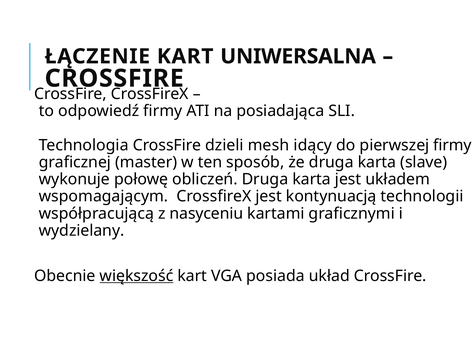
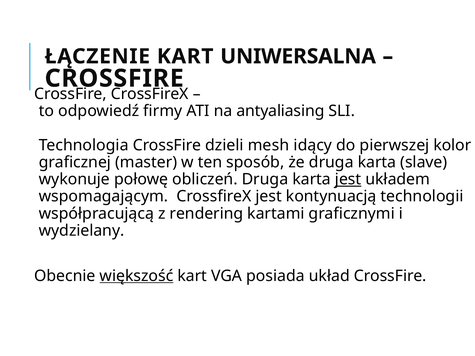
posiadająca: posiadająca -> antyaliasing
pierwszej firmy: firmy -> kolor
jest at (348, 179) underline: none -> present
nasyceniu: nasyceniu -> rendering
